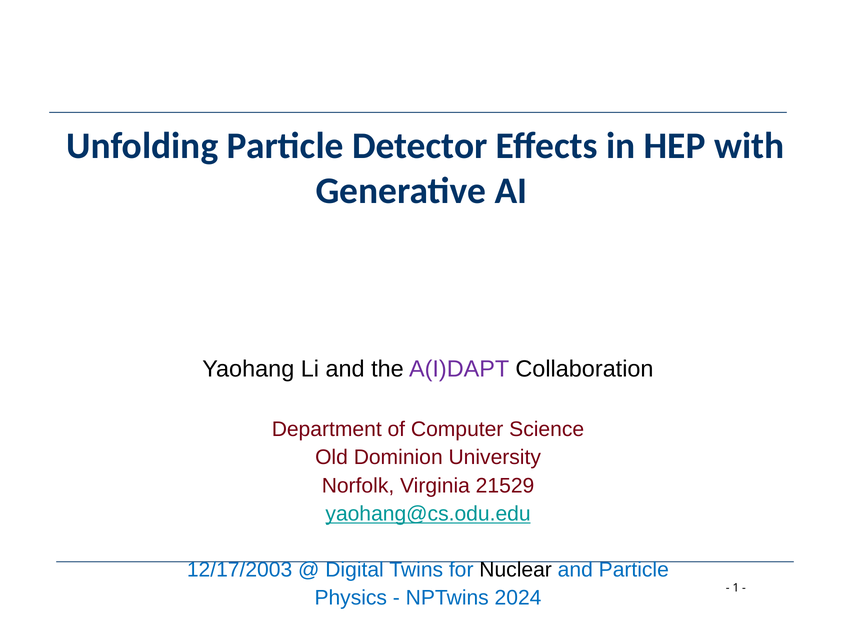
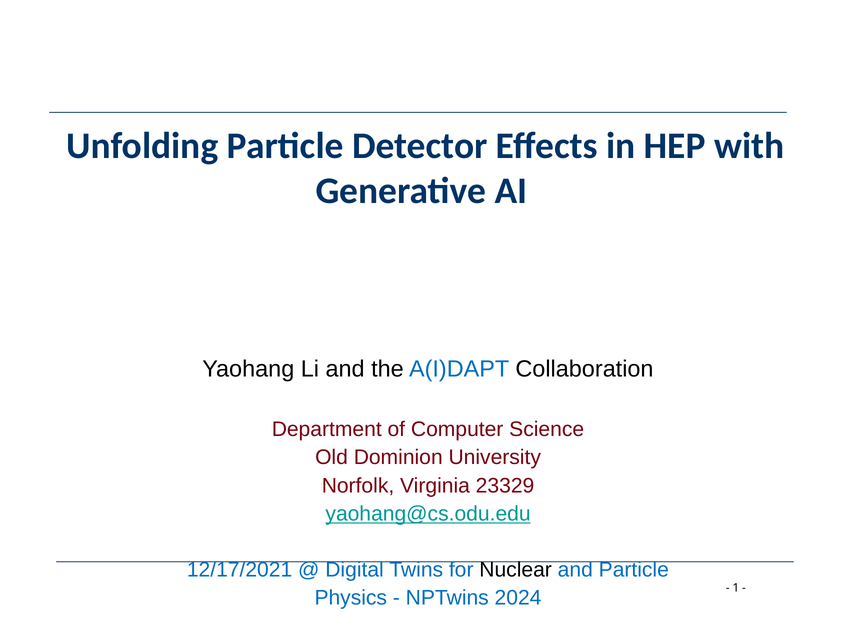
A(I)DAPT colour: purple -> blue
21529: 21529 -> 23329
12/17/2003: 12/17/2003 -> 12/17/2021
